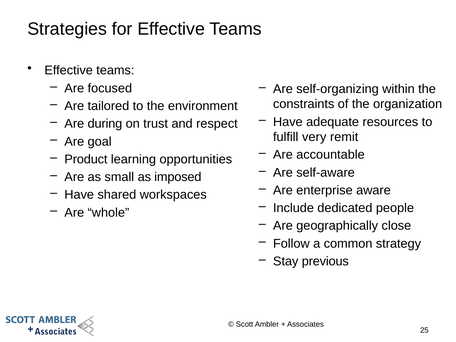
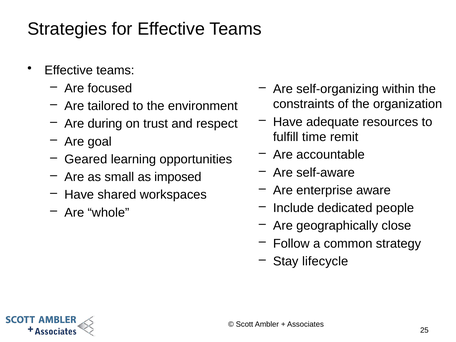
very: very -> time
Product: Product -> Geared
previous: previous -> lifecycle
